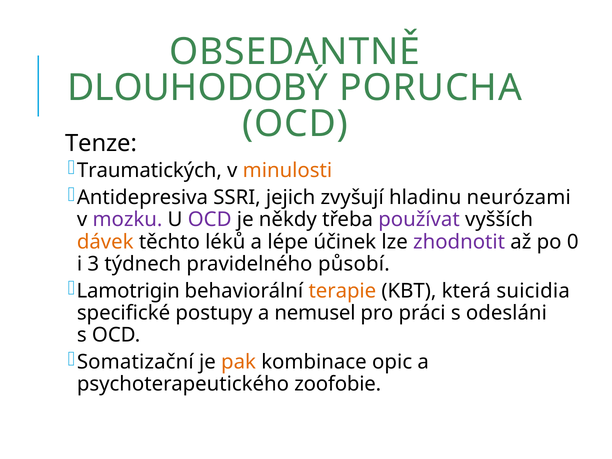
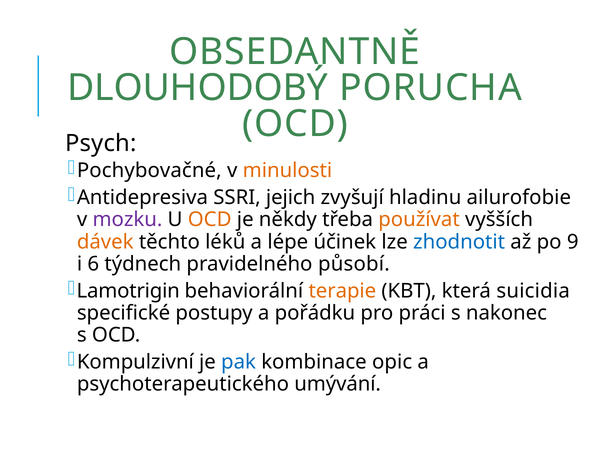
Tenze: Tenze -> Psych
Traumatických: Traumatických -> Pochybovačné
neurózami: neurózami -> ailurofobie
OCD at (210, 220) colour: purple -> orange
používat colour: purple -> orange
zhodnotit colour: purple -> blue
0: 0 -> 9
3: 3 -> 6
nemusel: nemusel -> pořádku
odesláni: odesláni -> nakonec
Somatizační: Somatizační -> Kompulzivní
pak colour: orange -> blue
zoofobie: zoofobie -> umývání
